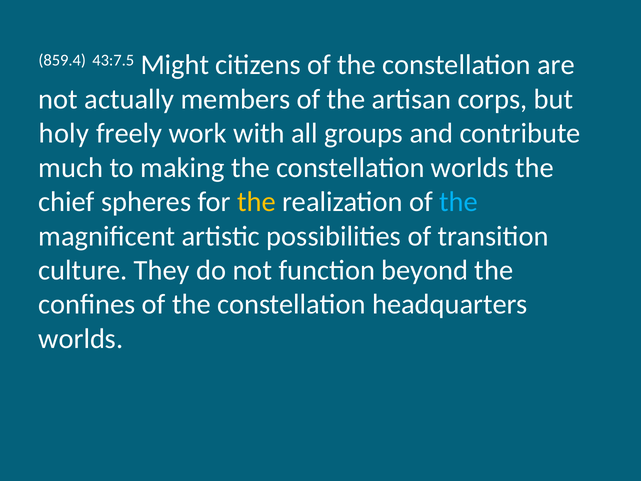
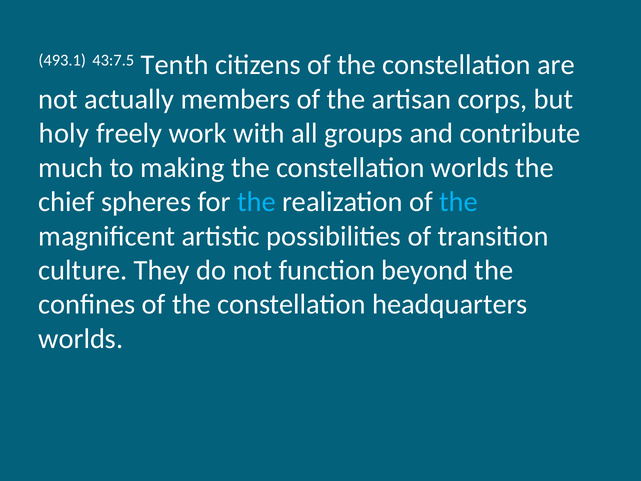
859.4: 859.4 -> 493.1
Might: Might -> Tenth
the at (256, 202) colour: yellow -> light blue
